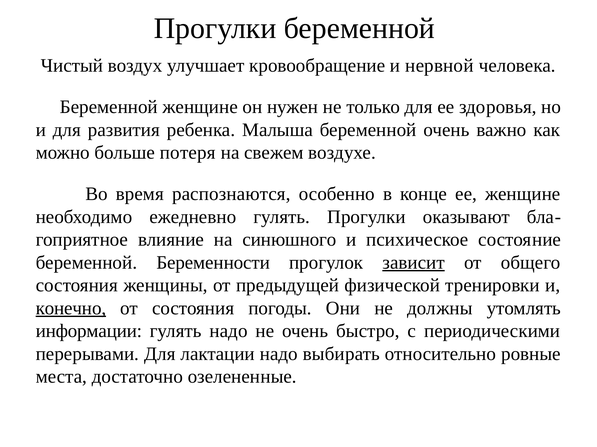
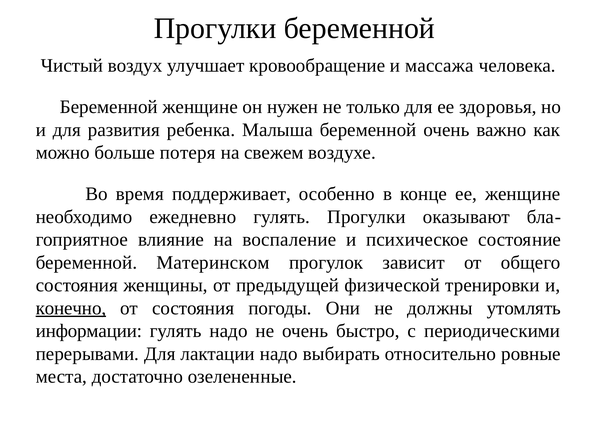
нервной: нервной -> массажа
распознаются: распознаются -> поддерживает
синюшного: синюшного -> воспаление
Беременности: Беременности -> Материнском
зависит underline: present -> none
